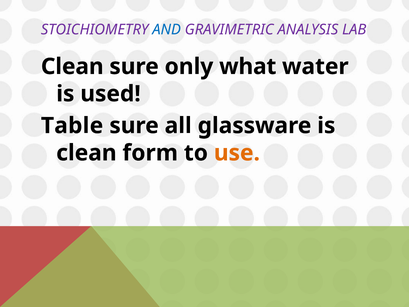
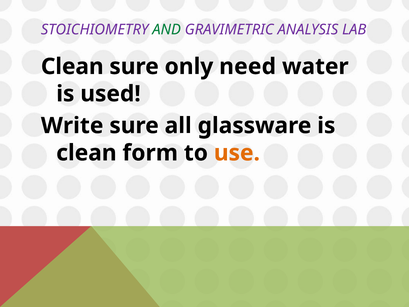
AND colour: blue -> green
what: what -> need
Table: Table -> Write
